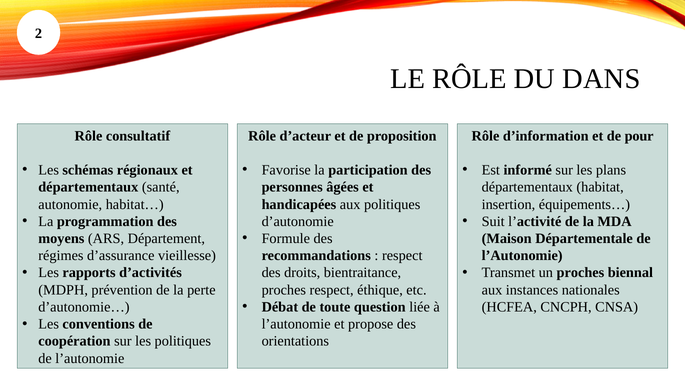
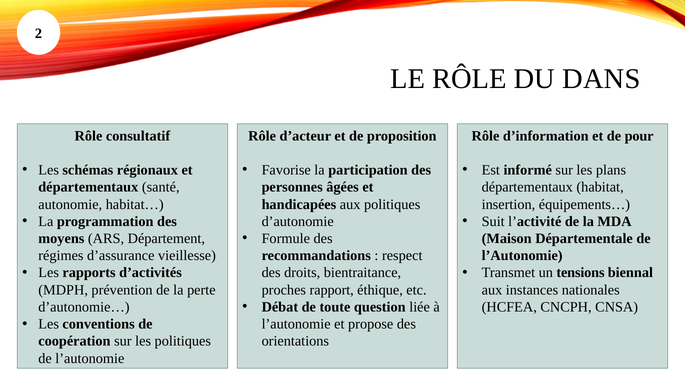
un proches: proches -> tensions
proches respect: respect -> rapport
